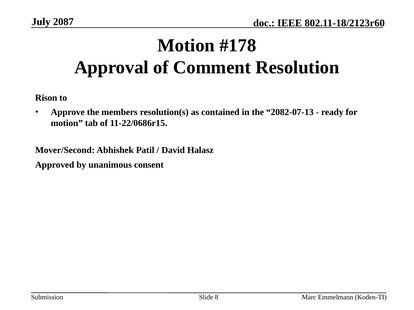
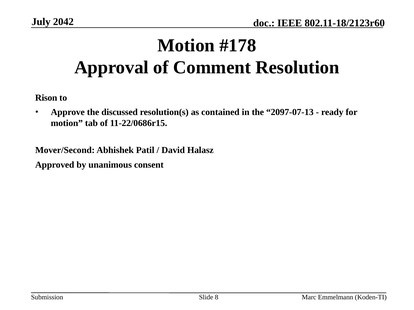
2087: 2087 -> 2042
members: members -> discussed
2082-07-13: 2082-07-13 -> 2097-07-13
